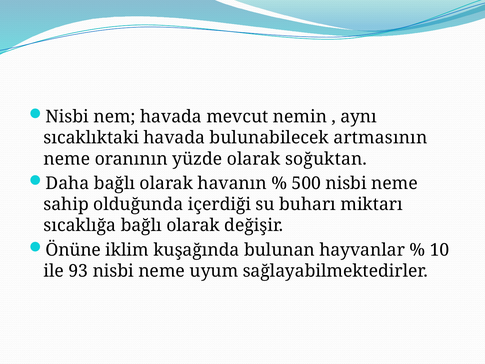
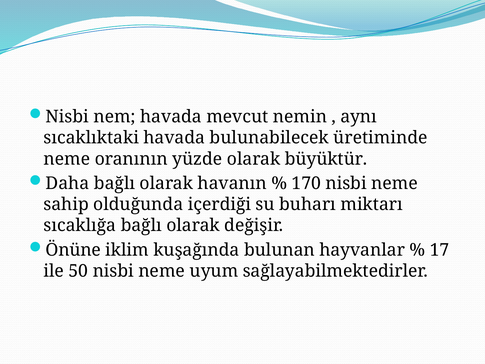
artmasının: artmasının -> üretiminde
soğuktan: soğuktan -> büyüktür
500: 500 -> 170
10: 10 -> 17
93: 93 -> 50
